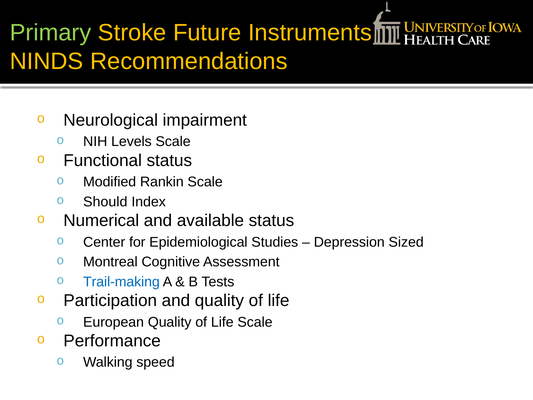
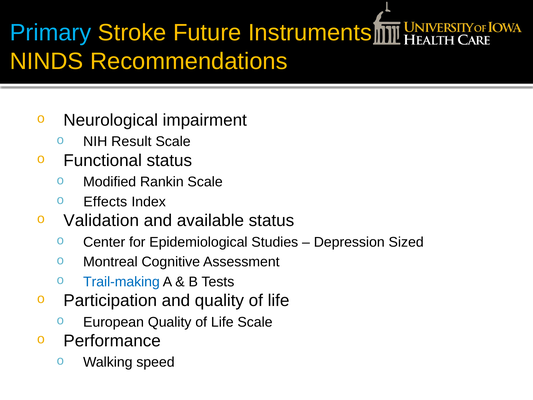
Primary colour: light green -> light blue
Levels: Levels -> Result
Should: Should -> Effects
Numerical: Numerical -> Validation
